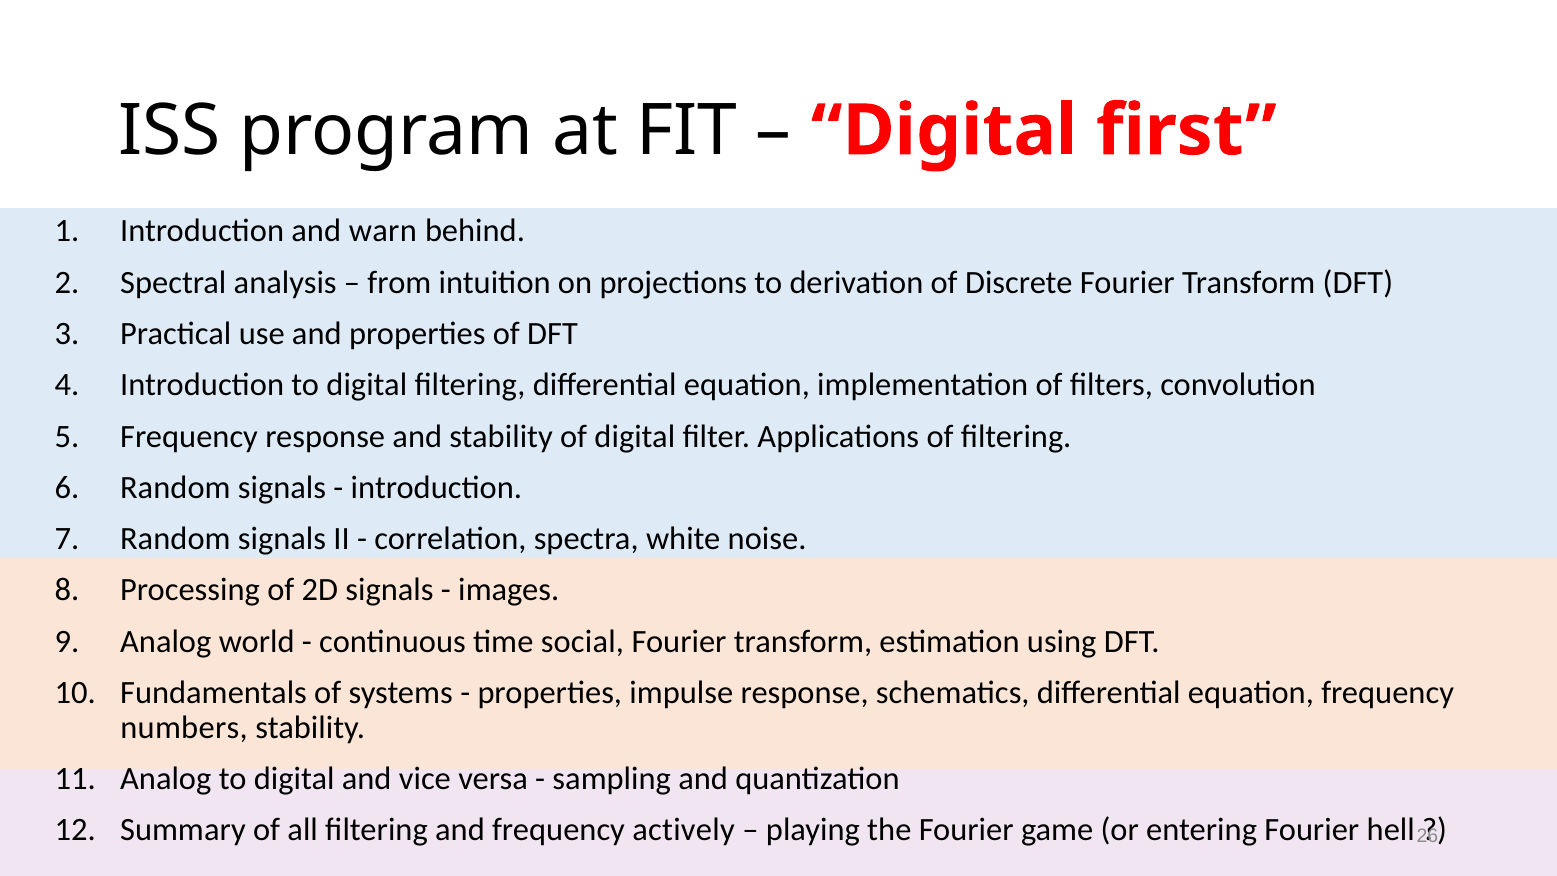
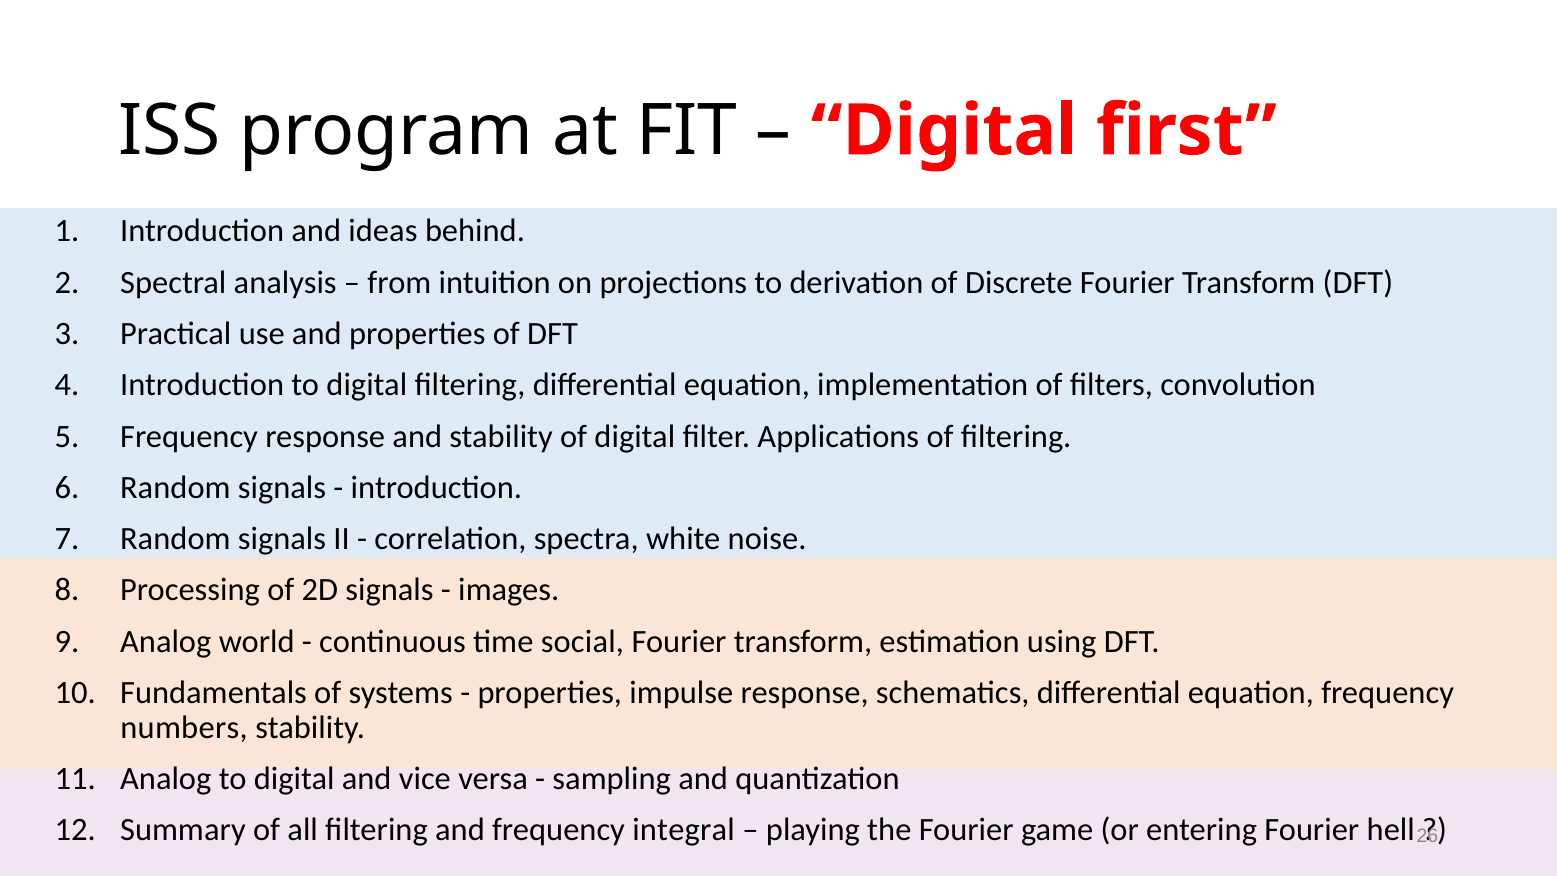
warn: warn -> ideas
actively: actively -> integral
